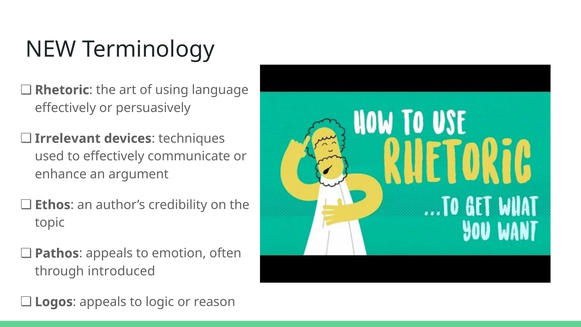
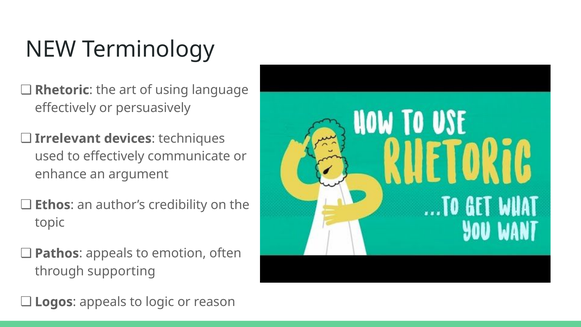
introduced: introduced -> supporting
